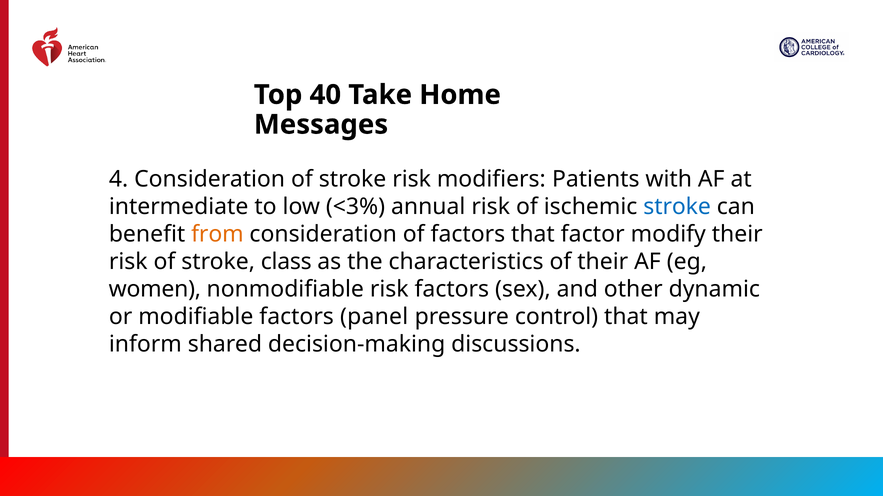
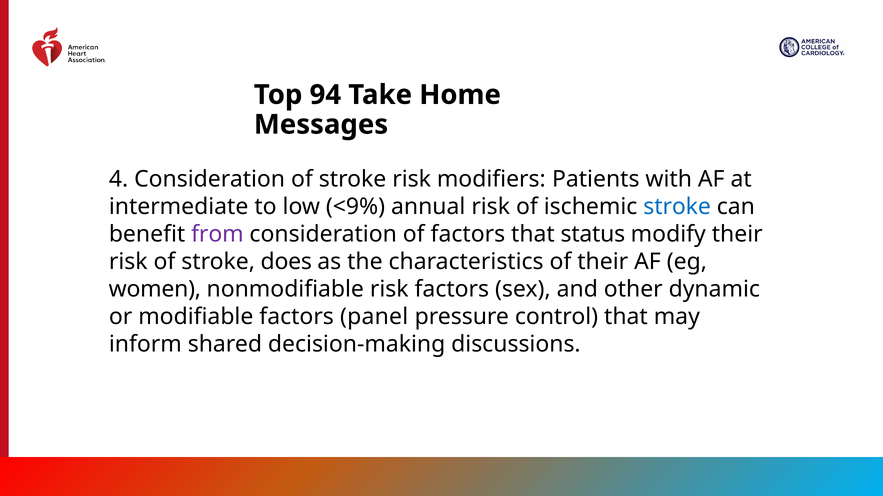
40: 40 -> 94
<3%: <3% -> <9%
from colour: orange -> purple
factor: factor -> status
class: class -> does
